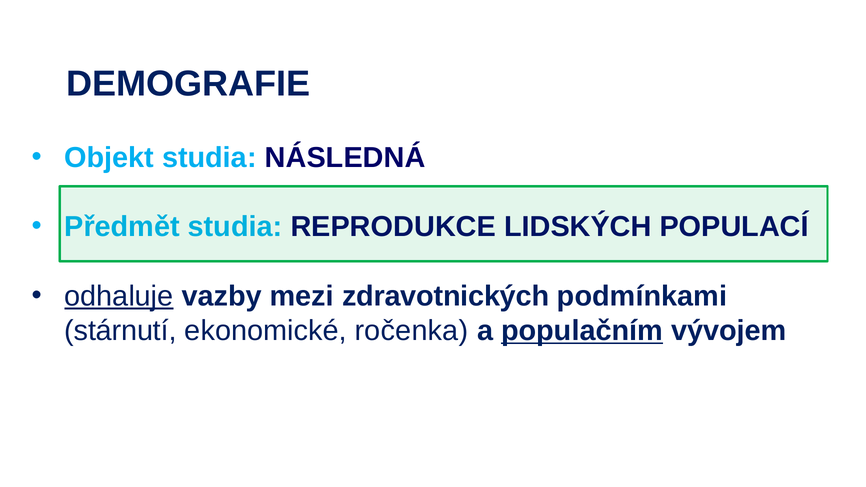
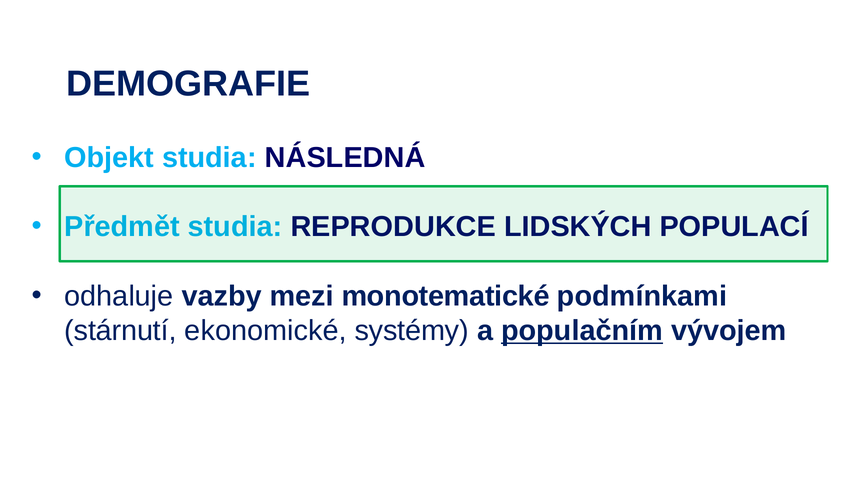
odhaluje underline: present -> none
zdravotnických: zdravotnických -> monotematické
ročenka: ročenka -> systémy
